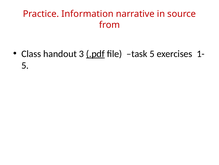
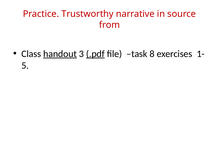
Information: Information -> Trustworthy
handout underline: none -> present
task 5: 5 -> 8
